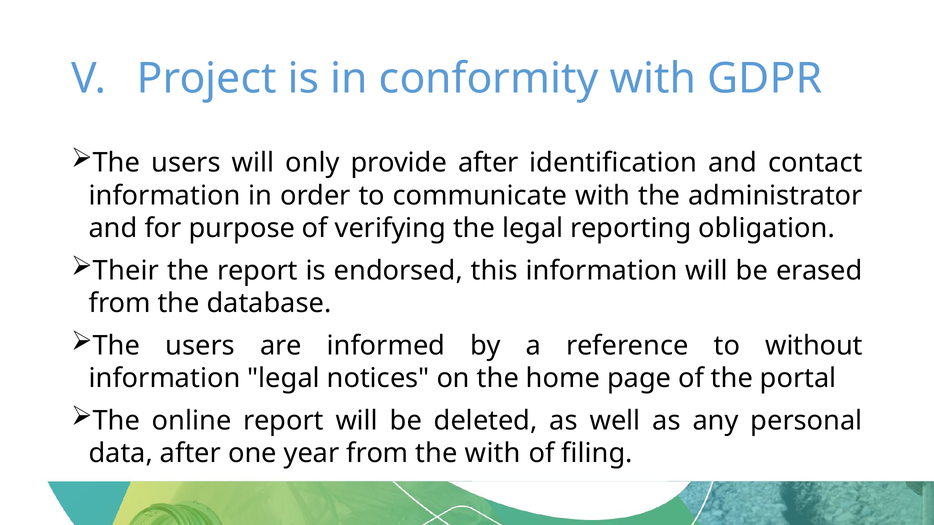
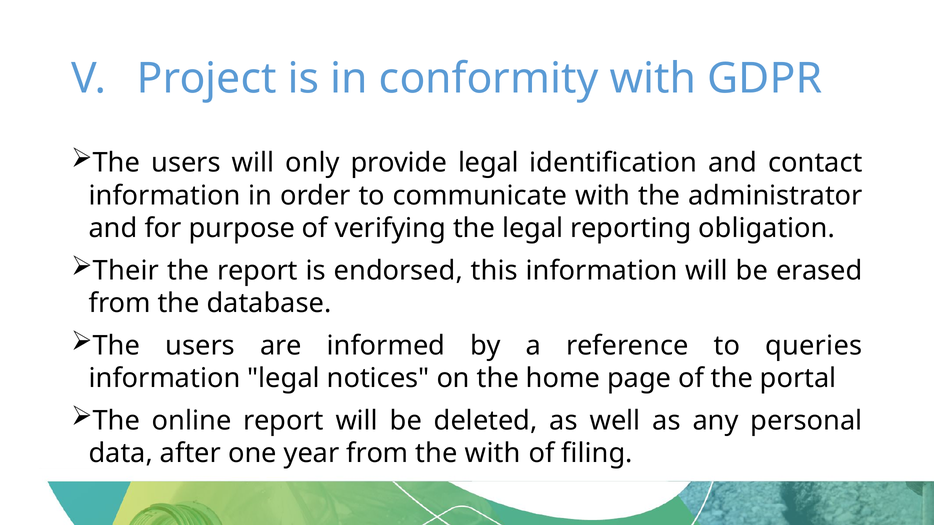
provide after: after -> legal
without: without -> queries
